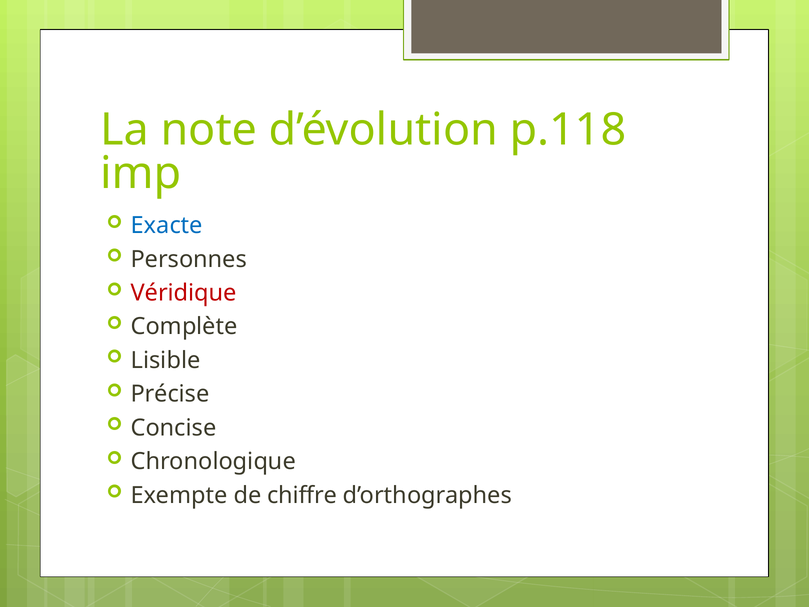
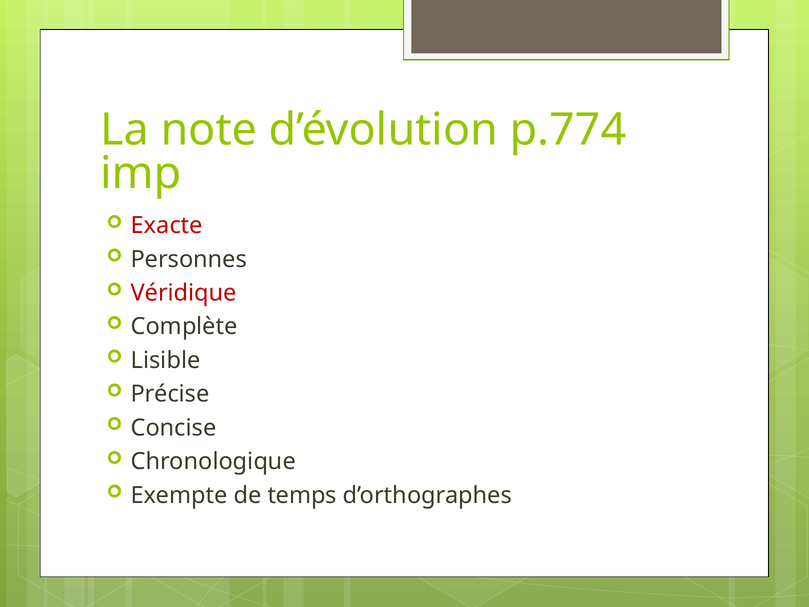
p.118: p.118 -> p.774
Exacte colour: blue -> red
chiffre: chiffre -> temps
